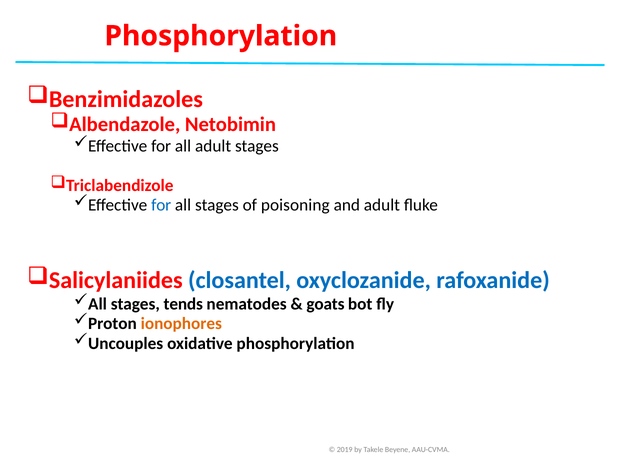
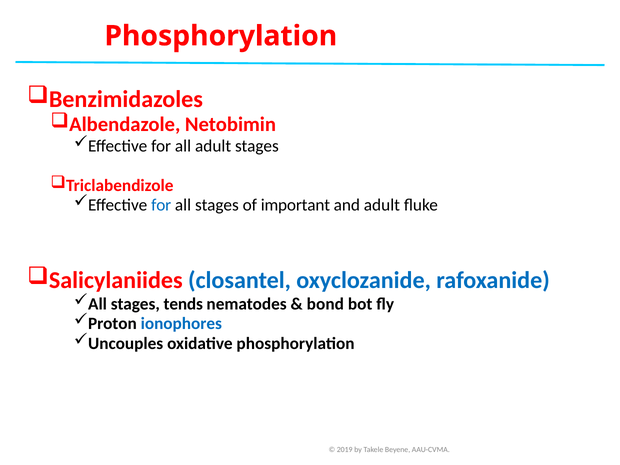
poisoning: poisoning -> important
goats: goats -> bond
ionophores colour: orange -> blue
